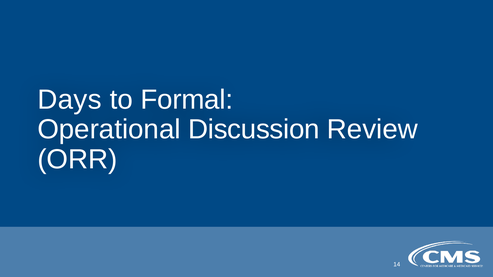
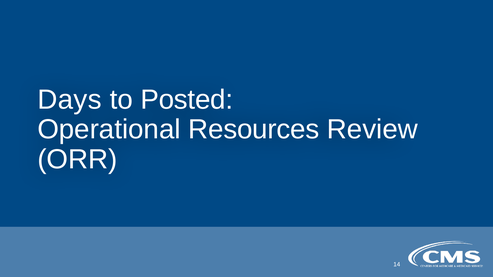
Formal: Formal -> Posted
Discussion: Discussion -> Resources
